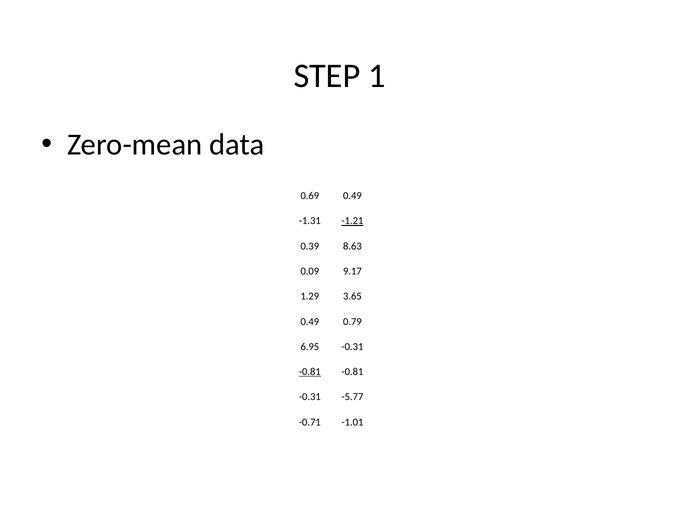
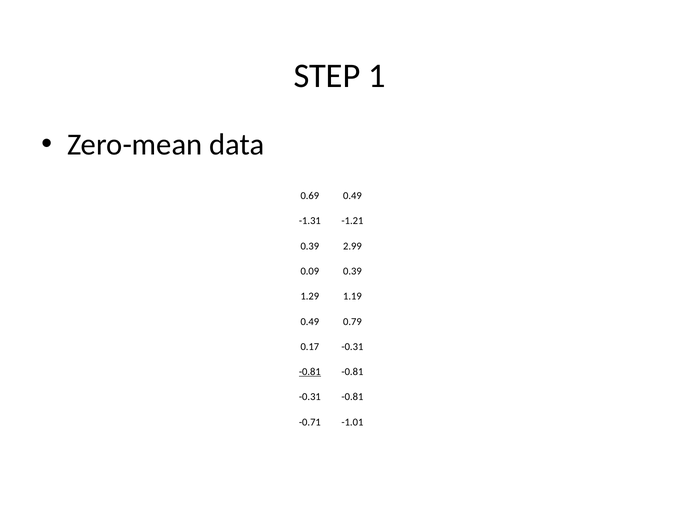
-1.21 underline: present -> none
8.63: 8.63 -> 2.99
0.09 9.17: 9.17 -> 0.39
3.65: 3.65 -> 1.19
6.95: 6.95 -> 0.17
-5.77 at (352, 397): -5.77 -> -0.81
